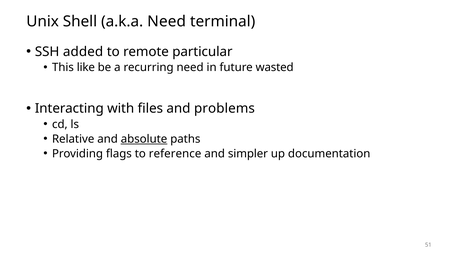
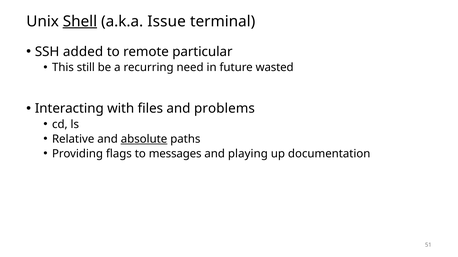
Shell underline: none -> present
a.k.a Need: Need -> Issue
like: like -> still
reference: reference -> messages
simpler: simpler -> playing
